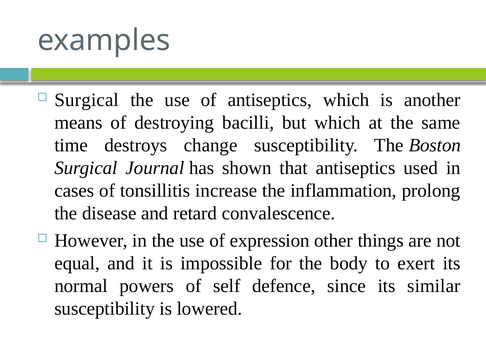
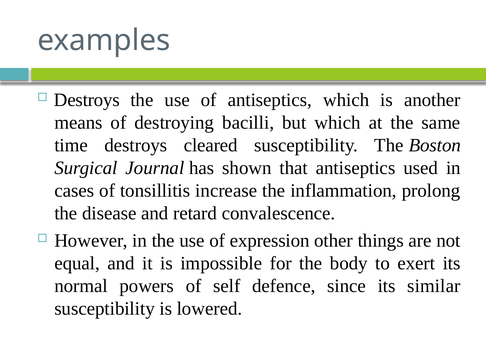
Surgical at (87, 100): Surgical -> Destroys
change: change -> cleared
